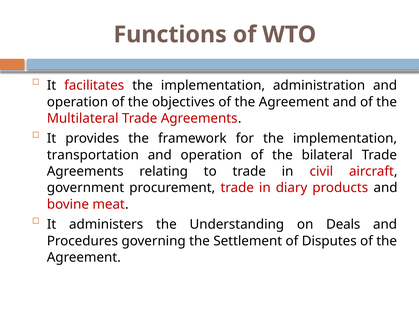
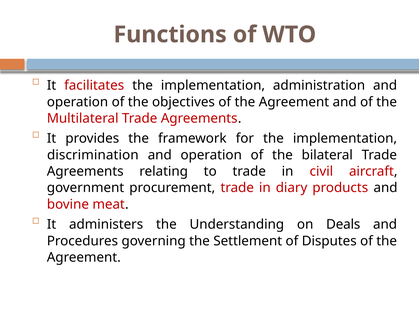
transportation: transportation -> discrimination
